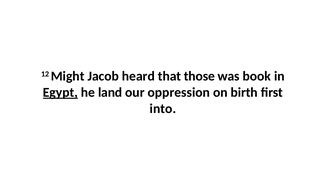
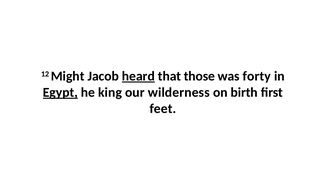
heard underline: none -> present
book: book -> forty
land: land -> king
oppression: oppression -> wilderness
into: into -> feet
